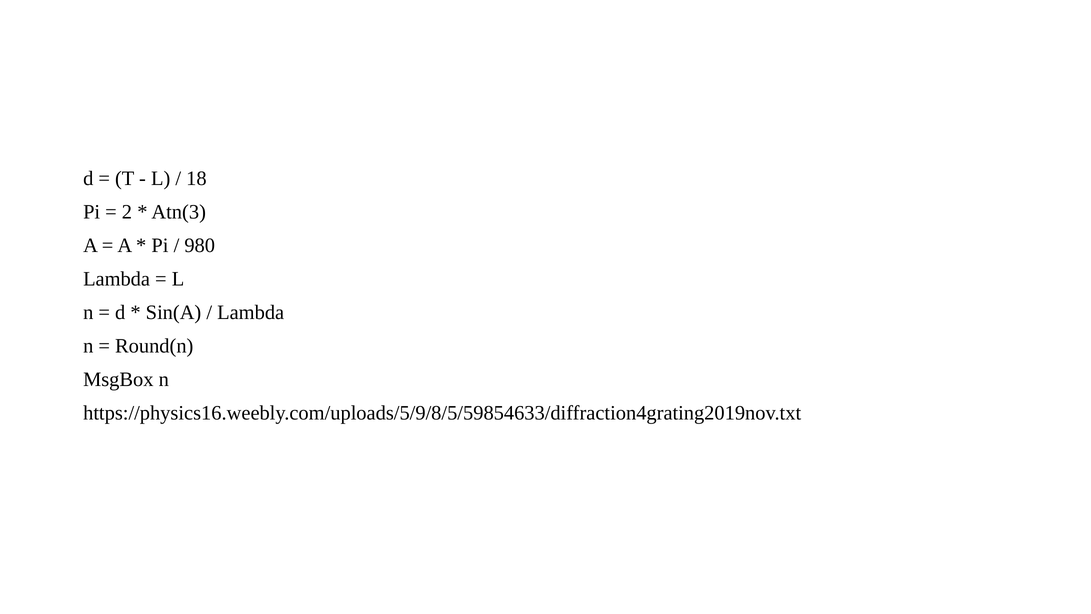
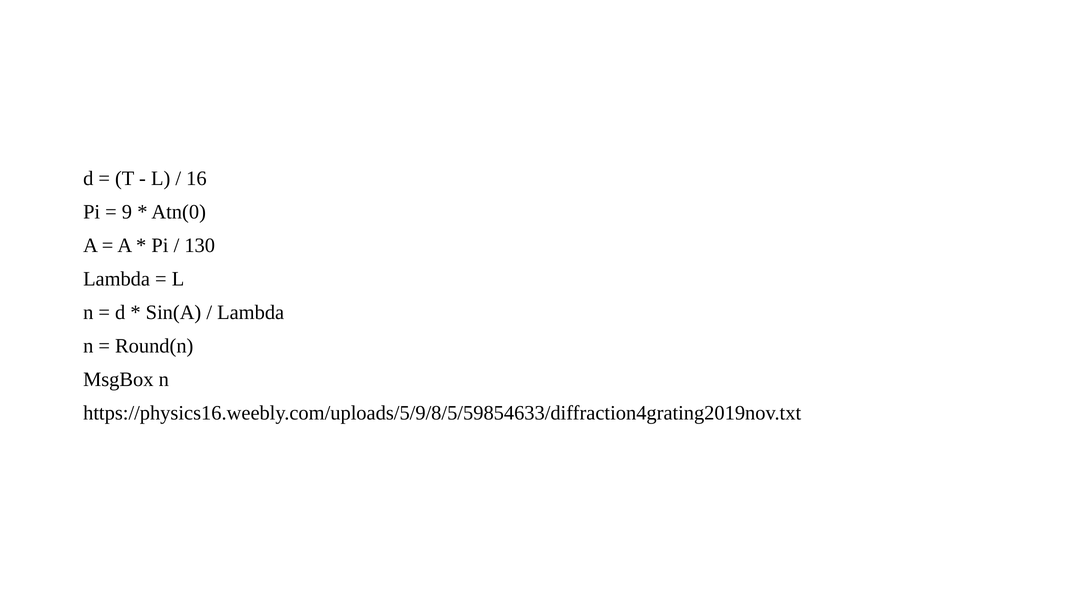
18: 18 -> 16
2: 2 -> 9
Atn(3: Atn(3 -> Atn(0
980: 980 -> 130
